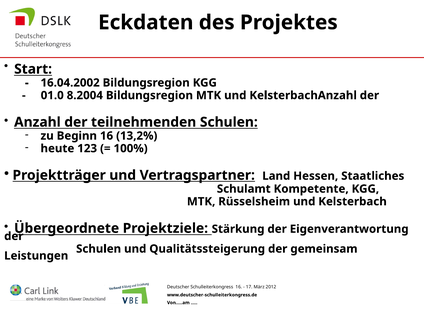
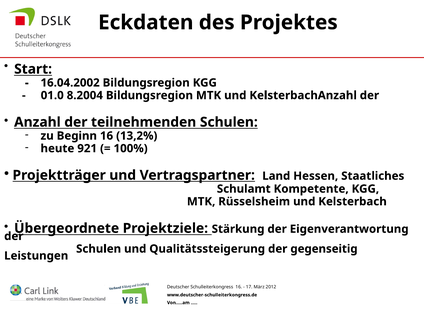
123: 123 -> 921
gemeinsam: gemeinsam -> gegenseitig
